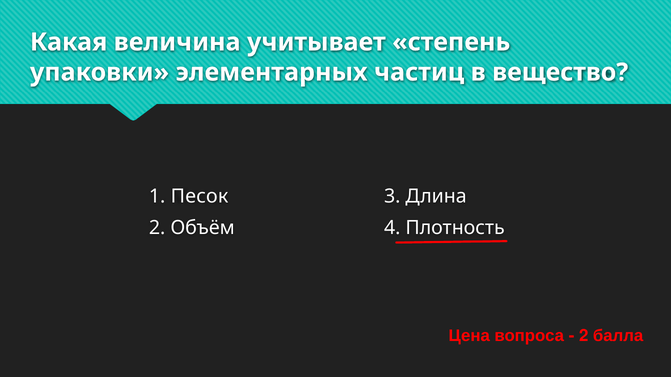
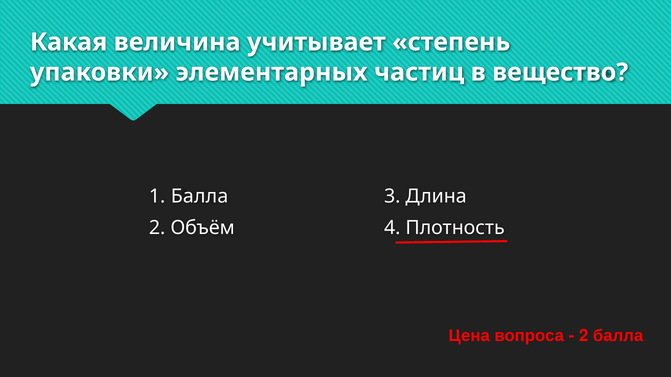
1 Песок: Песок -> Балла
